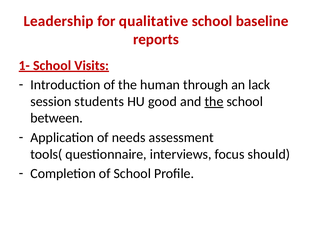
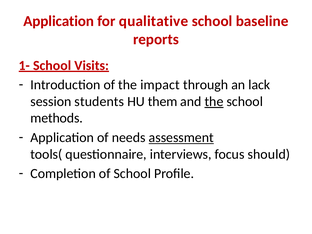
Leadership at (59, 21): Leadership -> Application
human: human -> impact
good: good -> them
between: between -> methods
assessment underline: none -> present
